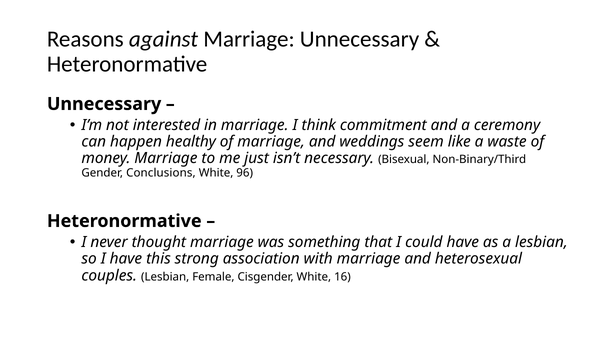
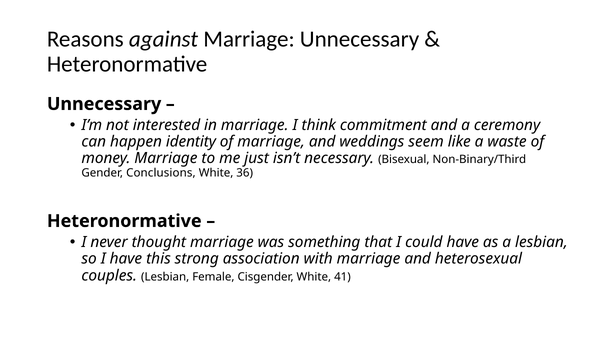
healthy: healthy -> identity
96: 96 -> 36
16: 16 -> 41
